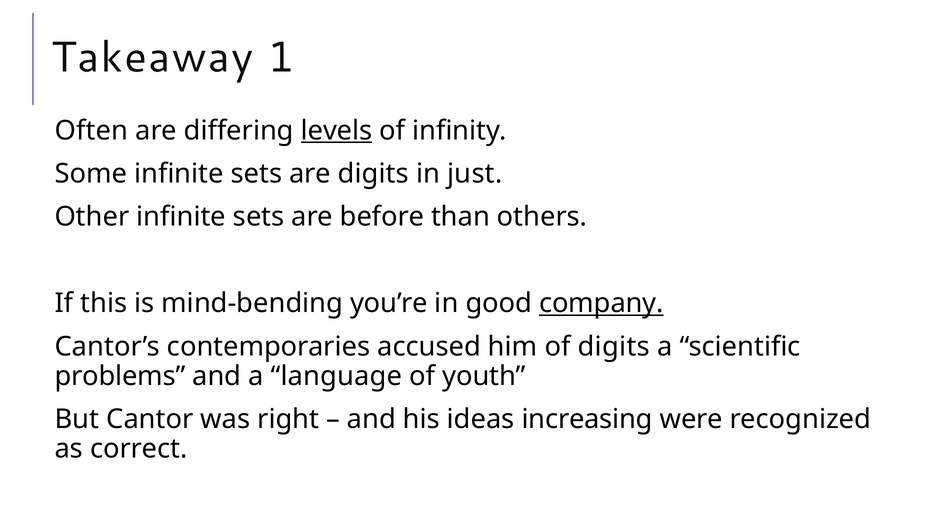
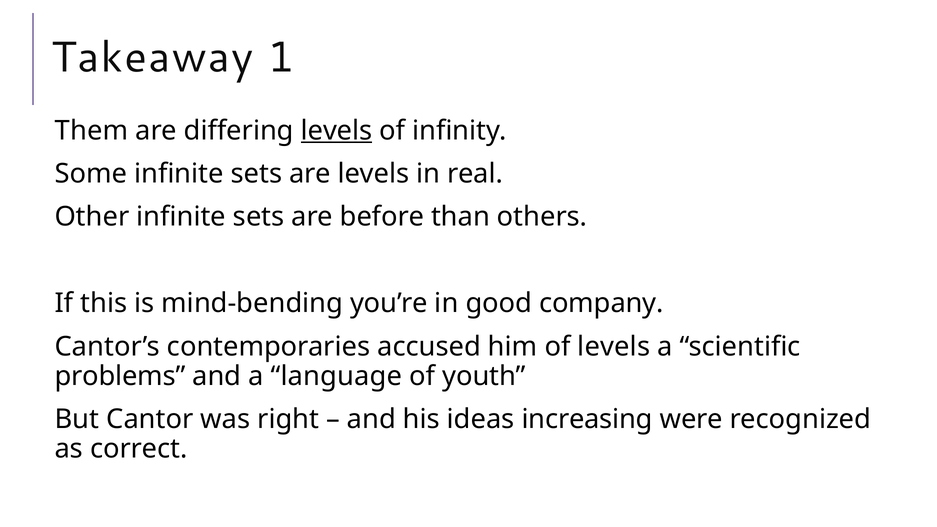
Often: Often -> Them
are digits: digits -> levels
just: just -> real
company underline: present -> none
of digits: digits -> levels
